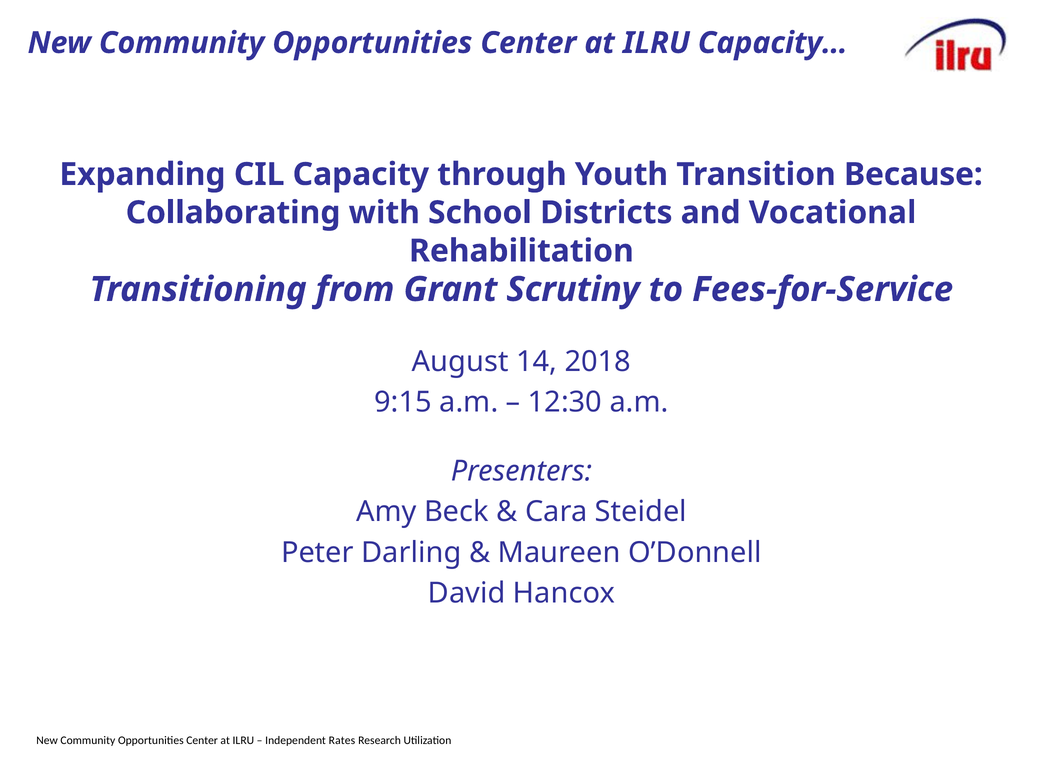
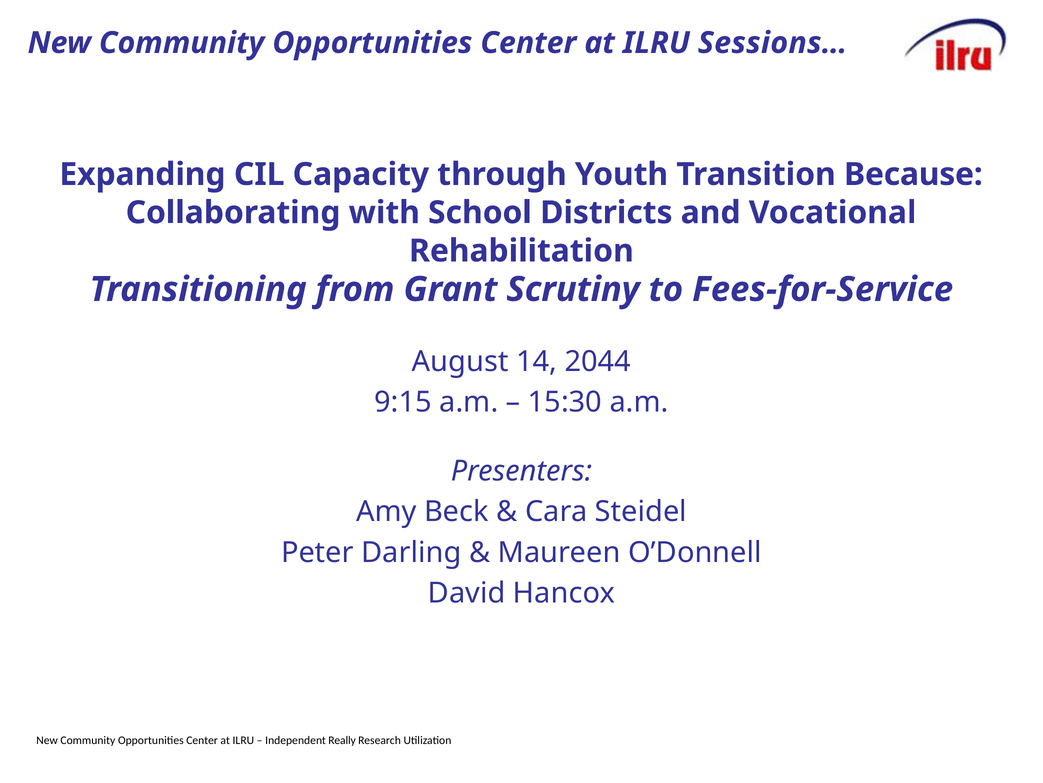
Capacity…: Capacity… -> Sessions…
2018: 2018 -> 2044
12:30: 12:30 -> 15:30
Rates: Rates -> Really
